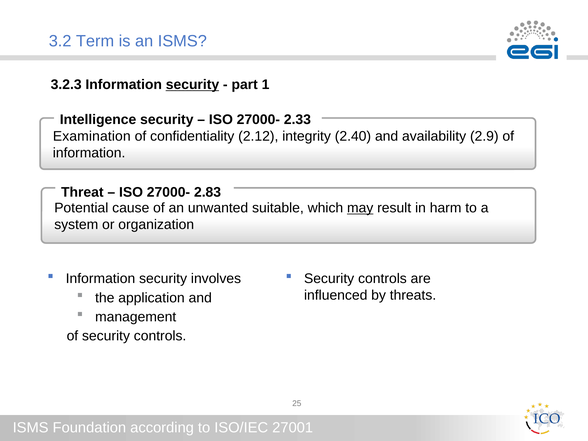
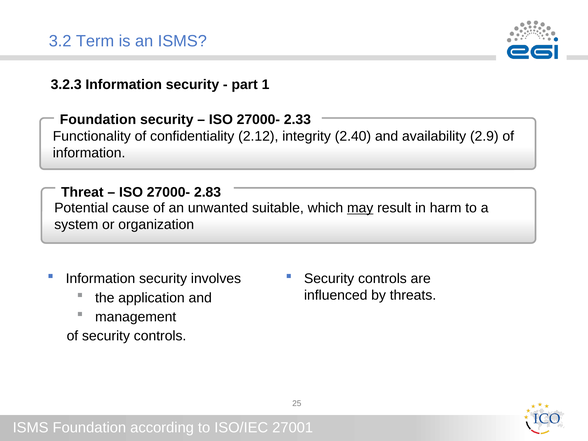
security at (192, 85) underline: present -> none
Intelligence at (98, 119): Intelligence -> Foundation
Examination: Examination -> Functionality
